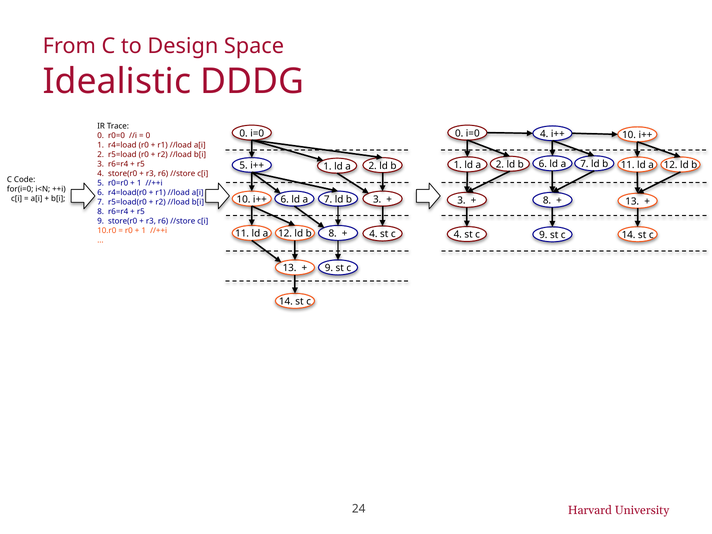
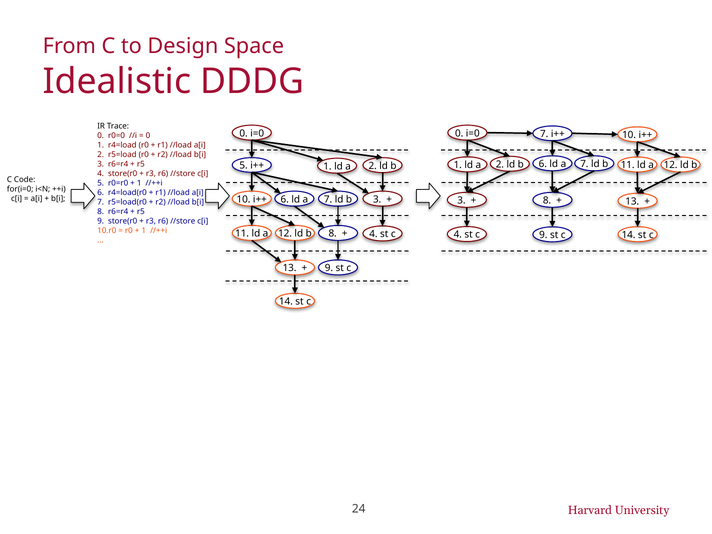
4 at (544, 134): 4 -> 7
